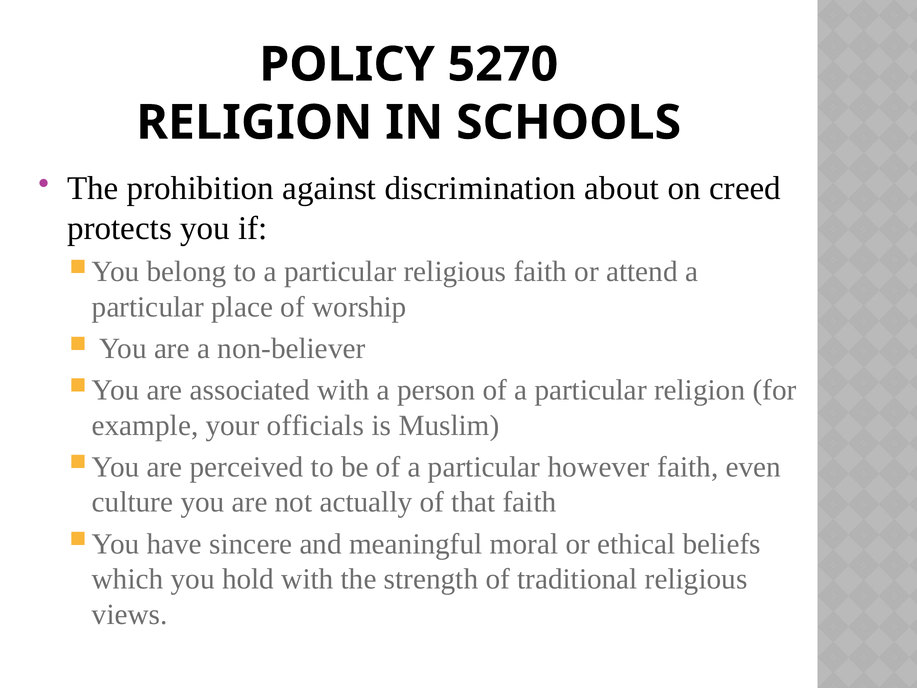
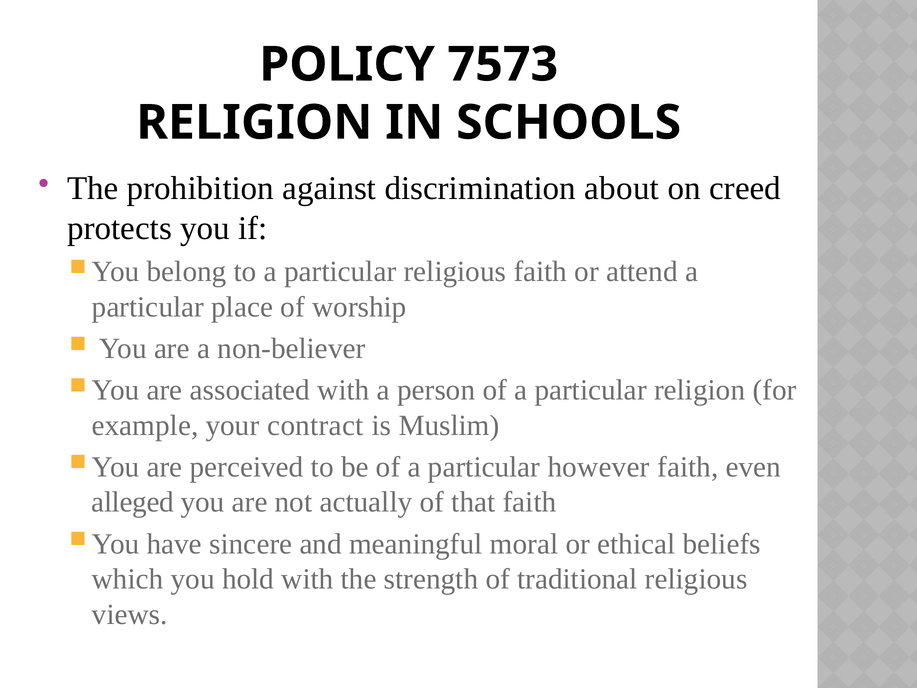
5270: 5270 -> 7573
officials: officials -> contract
culture: culture -> alleged
